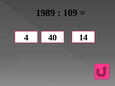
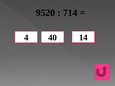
1989: 1989 -> 9520
109: 109 -> 714
